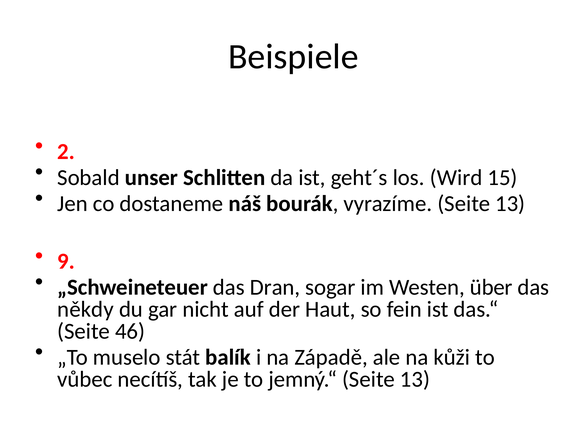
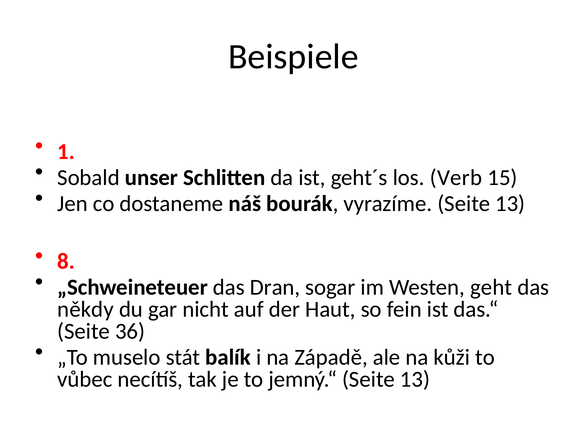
2: 2 -> 1
Wird: Wird -> Verb
9: 9 -> 8
über: über -> geht
46: 46 -> 36
